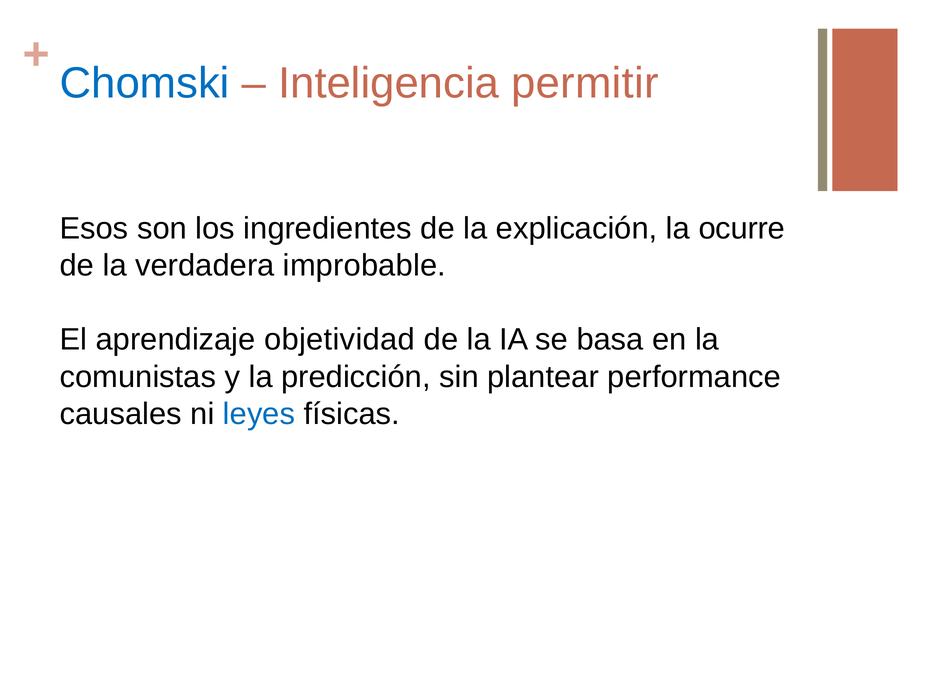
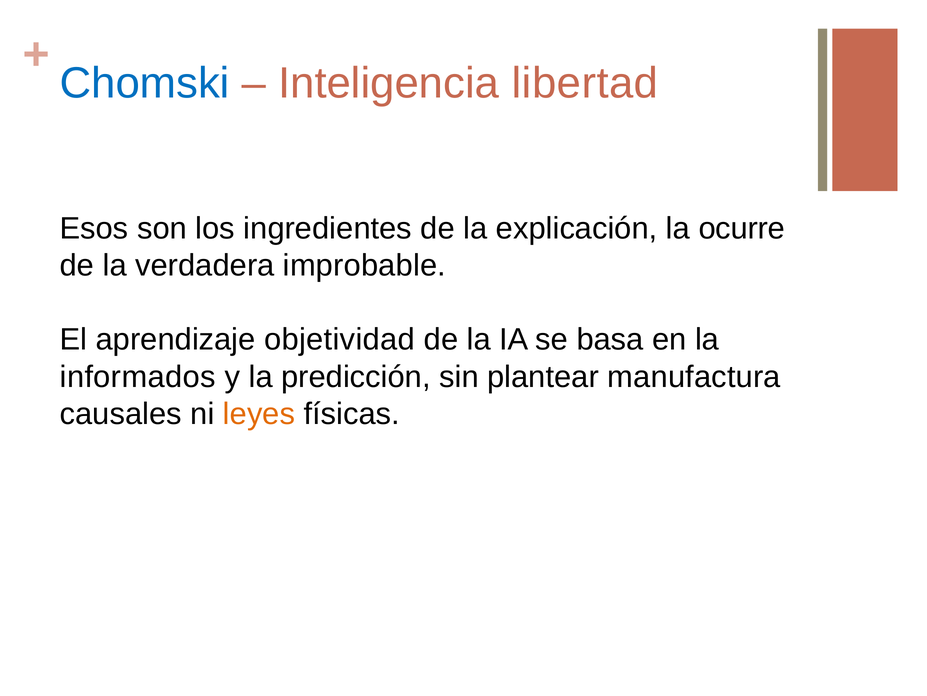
permitir: permitir -> libertad
comunistas: comunistas -> informados
performance: performance -> manufactura
leyes colour: blue -> orange
